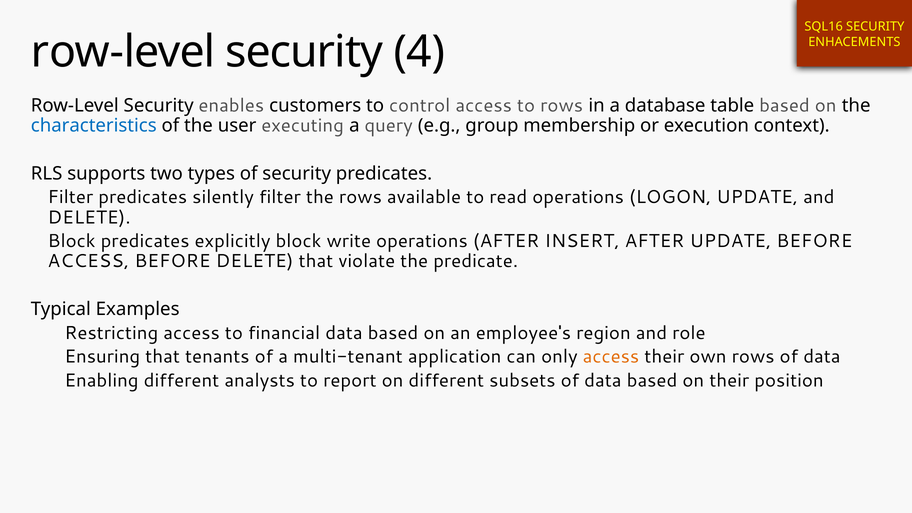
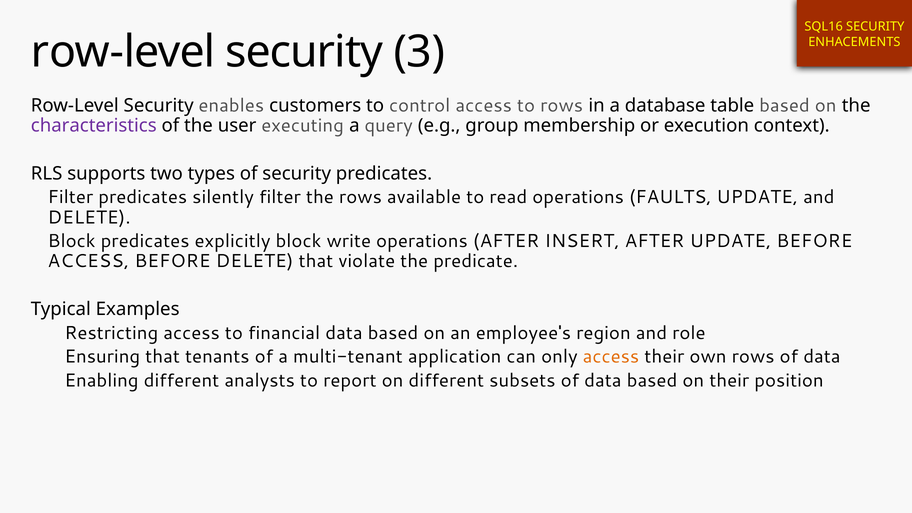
4: 4 -> 3
characteristics colour: blue -> purple
LOGON: LOGON -> FAULTS
